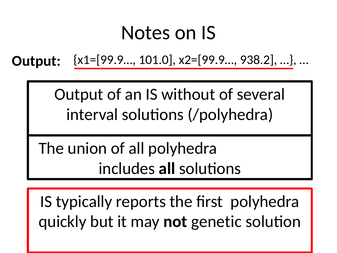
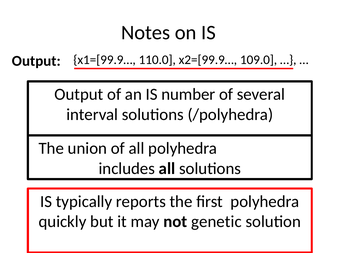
101.0: 101.0 -> 110.0
938.2: 938.2 -> 109.0
without: without -> number
